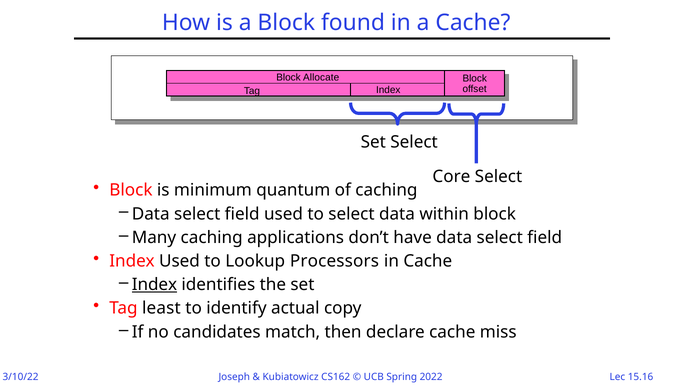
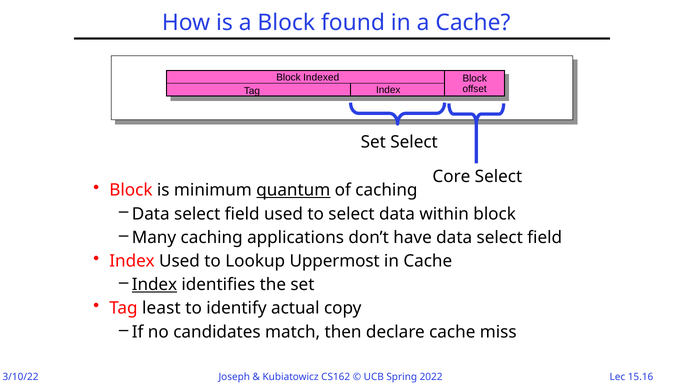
Allocate: Allocate -> Indexed
quantum underline: none -> present
Processors: Processors -> Uppermost
